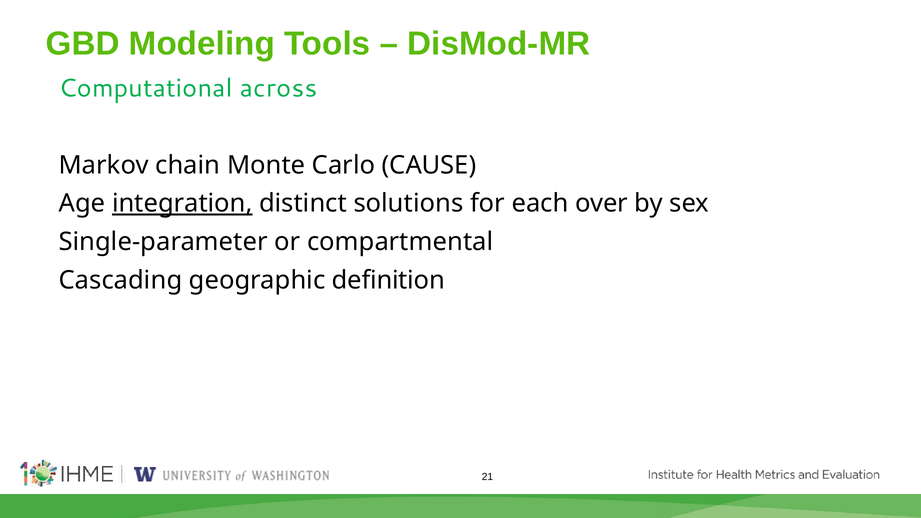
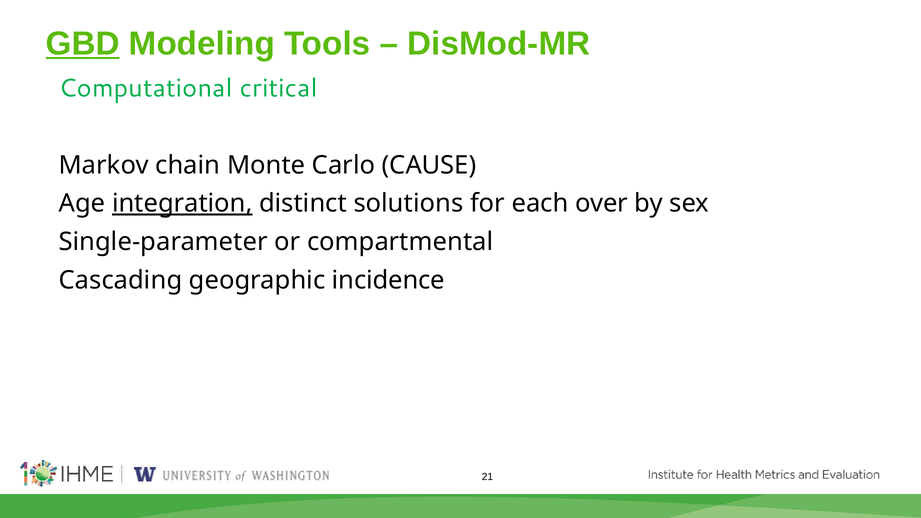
GBD underline: none -> present
across: across -> critical
definition: definition -> incidence
